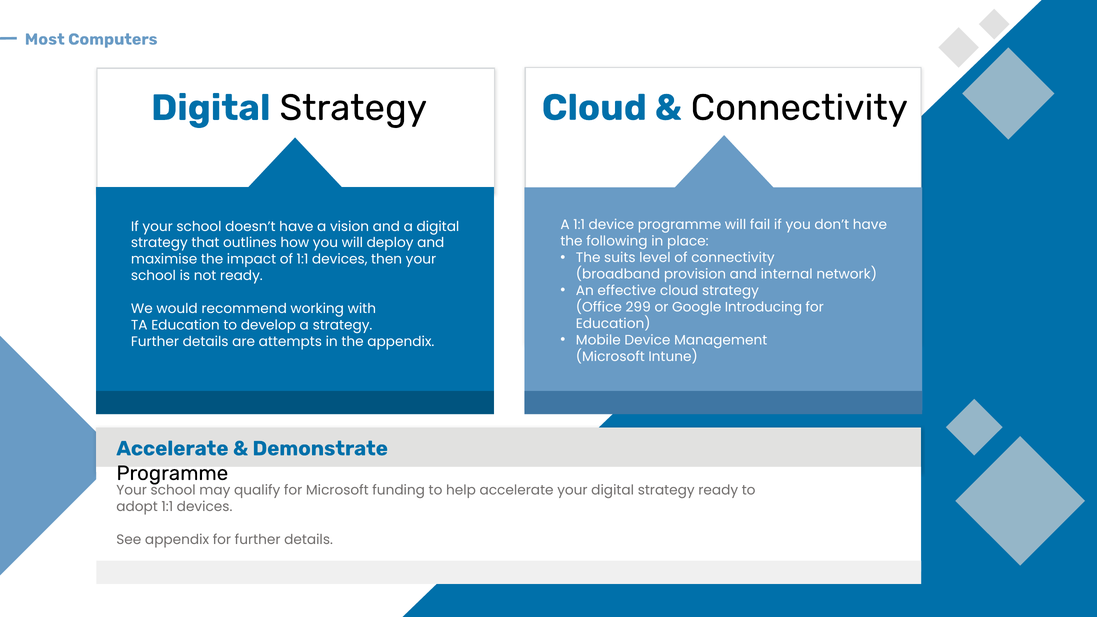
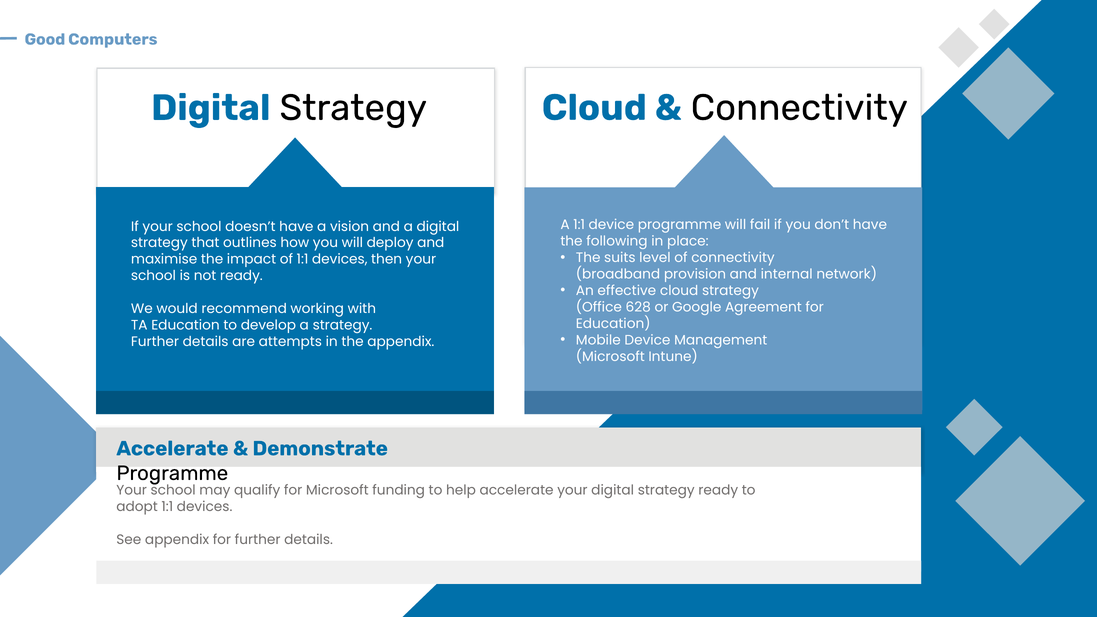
Most: Most -> Good
299: 299 -> 628
Introducing: Introducing -> Agreement
